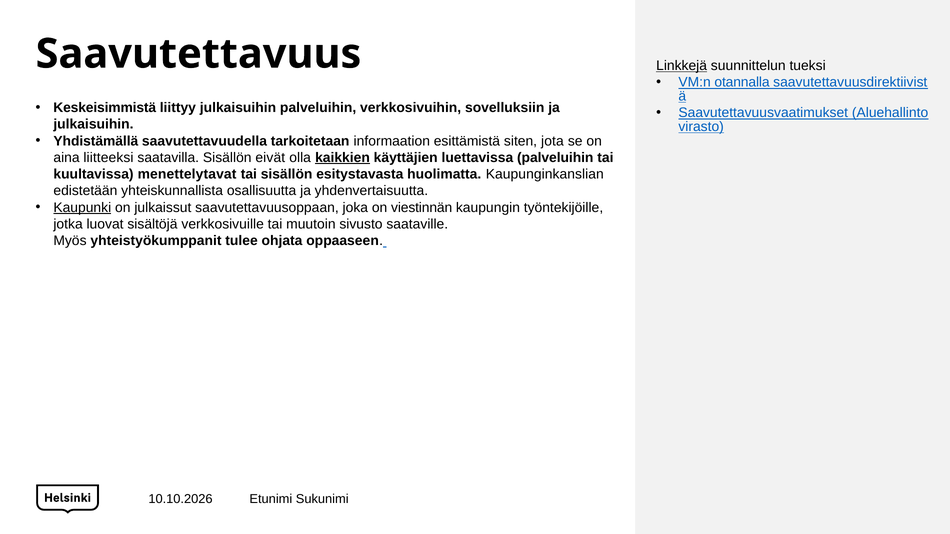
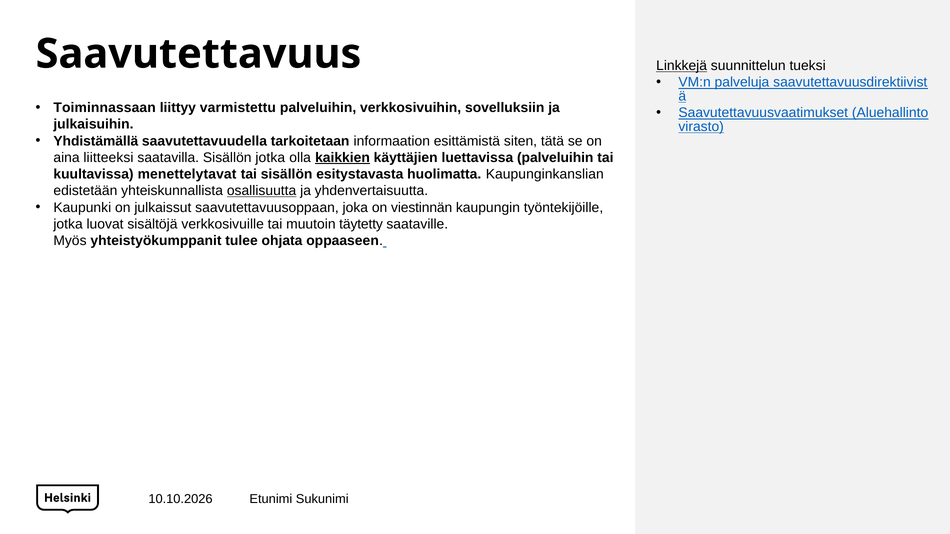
otannalla: otannalla -> palveluja
Keskeisimmistä: Keskeisimmistä -> Toiminnassaan
liittyy julkaisuihin: julkaisuihin -> varmistettu
jota: jota -> tätä
Sisällön eivät: eivät -> jotka
osallisuutta underline: none -> present
Kaupunki underline: present -> none
sivusto: sivusto -> täytetty
